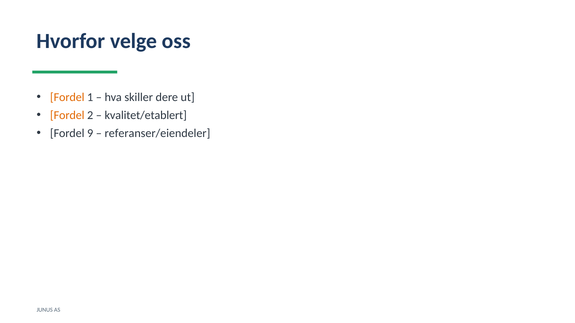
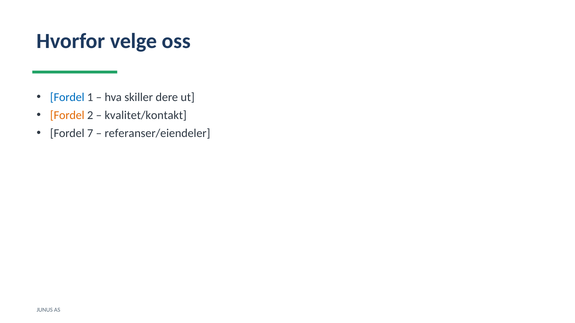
Fordel at (67, 97) colour: orange -> blue
kvalitet/etablert: kvalitet/etablert -> kvalitet/kontakt
9: 9 -> 7
